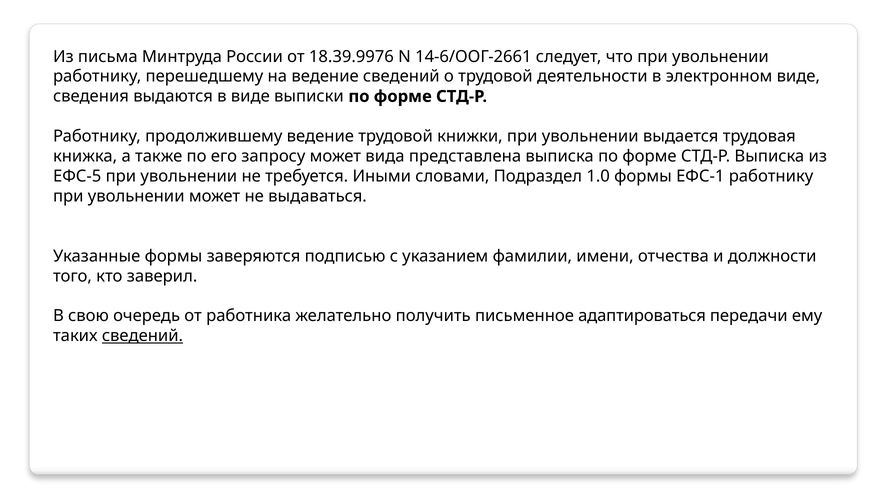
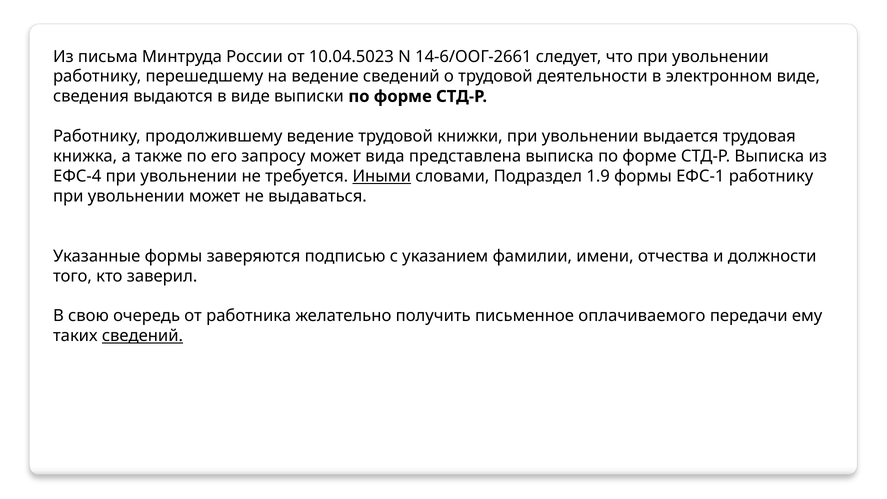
18.39.9976: 18.39.9976 -> 10.04.5023
ЕФС-5: ЕФС-5 -> ЕФС-4
Иными underline: none -> present
1.0: 1.0 -> 1.9
адаптироваться: адаптироваться -> оплачиваемого
